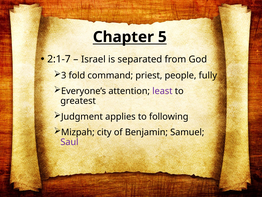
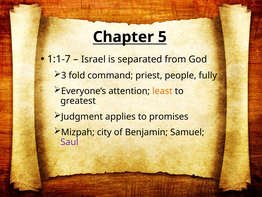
2:1-7: 2:1-7 -> 1:1-7
least colour: purple -> orange
following: following -> promises
